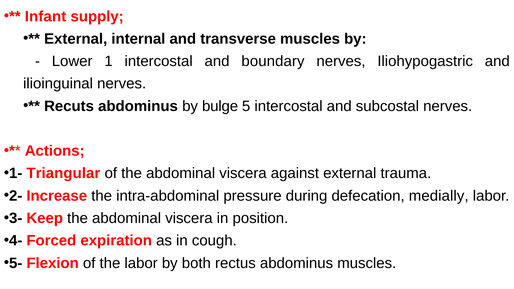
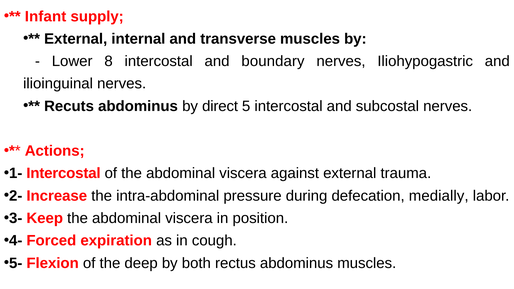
1: 1 -> 8
bulge: bulge -> direct
Triangular at (63, 173): Triangular -> Intercostal
the labor: labor -> deep
